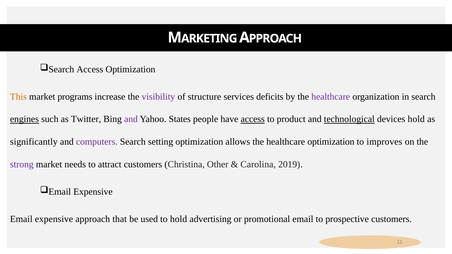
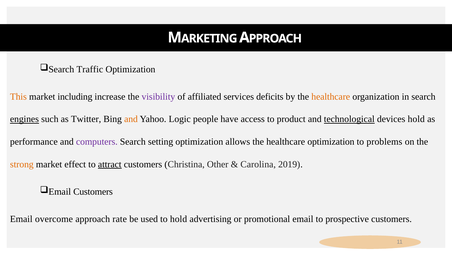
Access at (90, 69): Access -> Traffic
programs: programs -> including
structure: structure -> affiliated
healthcare at (331, 97) colour: purple -> orange
and at (131, 119) colour: purple -> orange
States: States -> Logic
access at (253, 119) underline: present -> none
significantly: significantly -> performance
improves: improves -> problems
strong colour: purple -> orange
needs: needs -> effect
attract underline: none -> present
Expensive at (93, 192): Expensive -> Customers
Email expensive: expensive -> overcome
that: that -> rate
